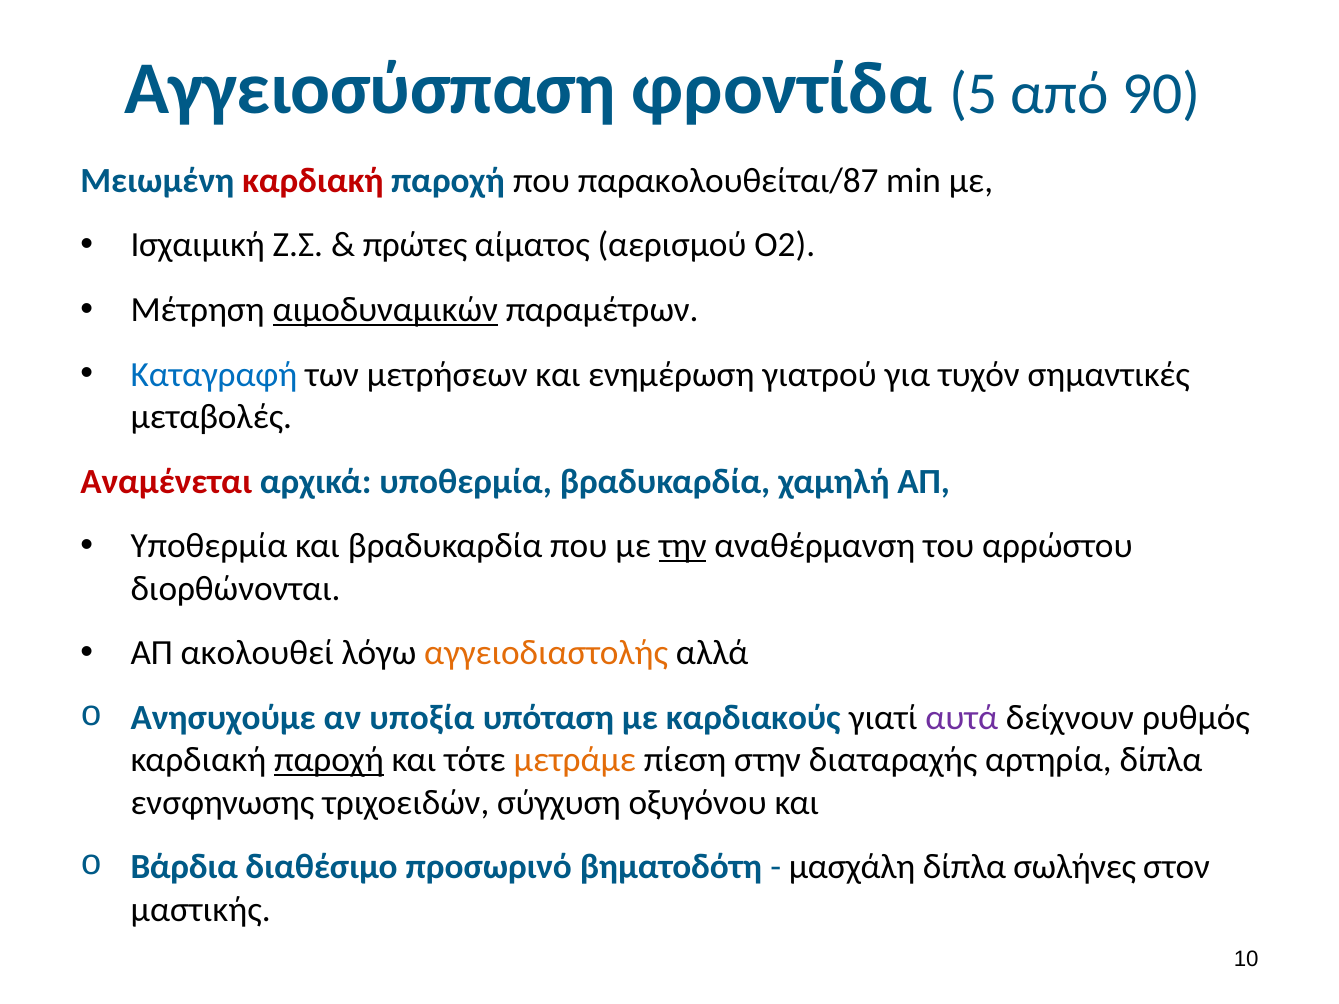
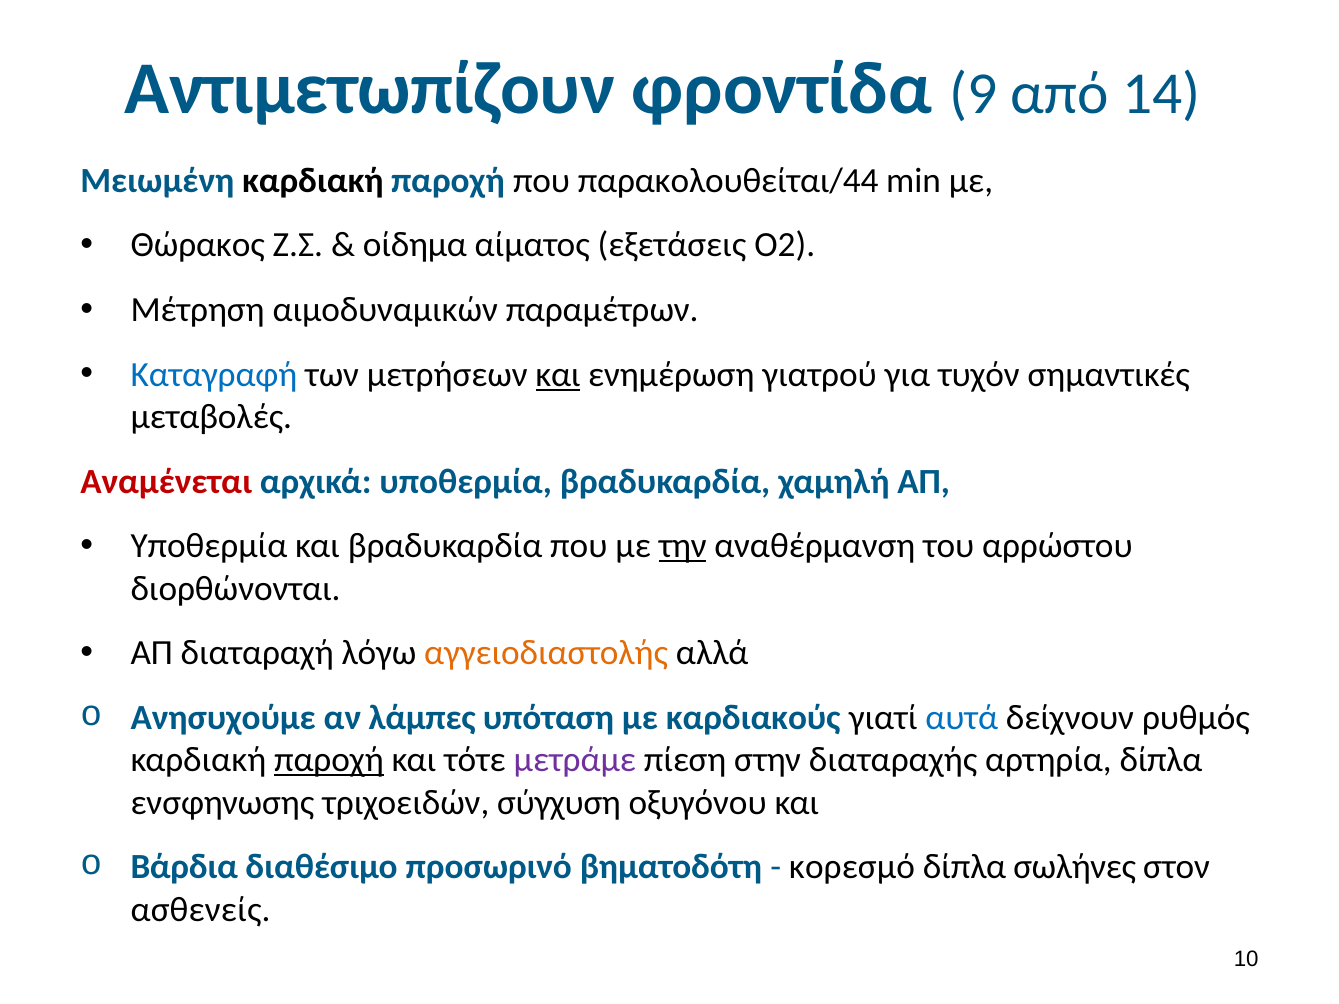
Αγγειοσύσπαση: Αγγειοσύσπαση -> Αντιμετωπίζουν
5: 5 -> 9
90: 90 -> 14
καρδιακή at (313, 180) colour: red -> black
παρακολουθείται/87: παρακολουθείται/87 -> παρακολουθείται/44
Ισχαιμική: Ισχαιμική -> Θώρακος
πρώτες: πρώτες -> οίδημα
αερισμού: αερισμού -> εξετάσεις
αιμοδυναμικών underline: present -> none
και at (558, 375) underline: none -> present
ακολουθεί: ακολουθεί -> διαταραχή
υποξία: υποξία -> λάμπες
αυτά colour: purple -> blue
μετράμε colour: orange -> purple
μασχάλη: μασχάλη -> κορεσμό
μαστικής: μαστικής -> ασθενείς
